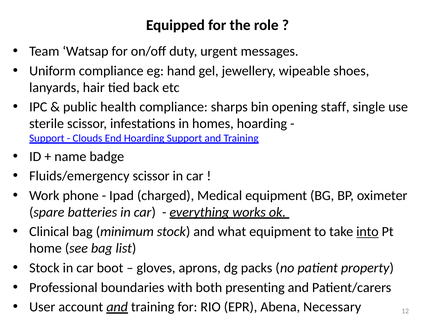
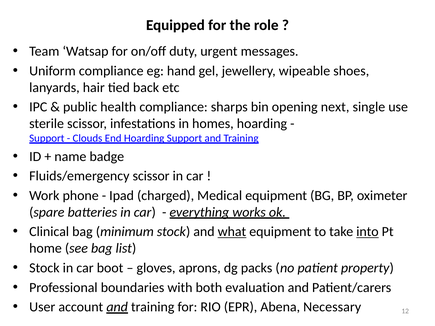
staff: staff -> next
what underline: none -> present
presenting: presenting -> evaluation
